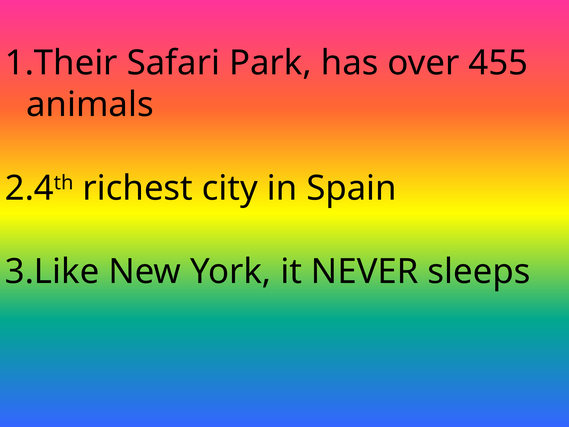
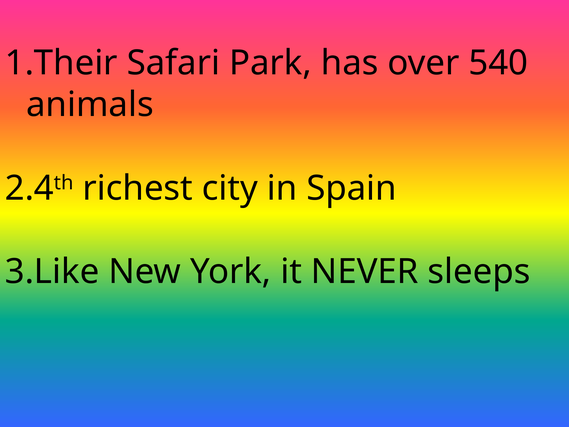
455: 455 -> 540
